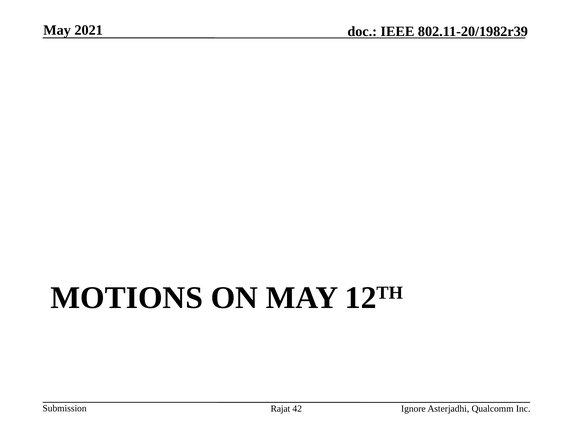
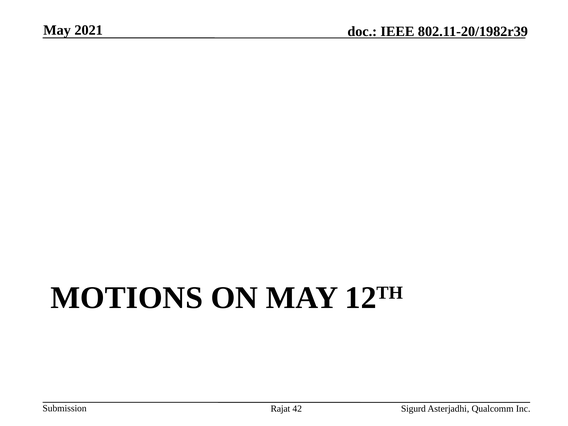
Ignore: Ignore -> Sigurd
